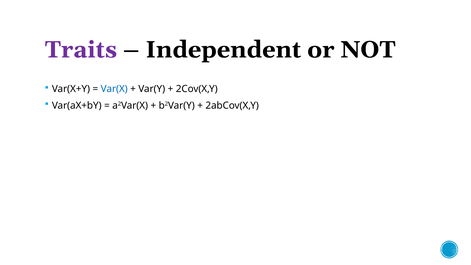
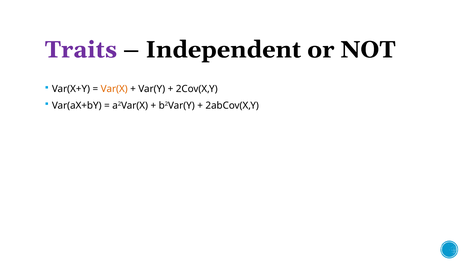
Var(X colour: blue -> orange
